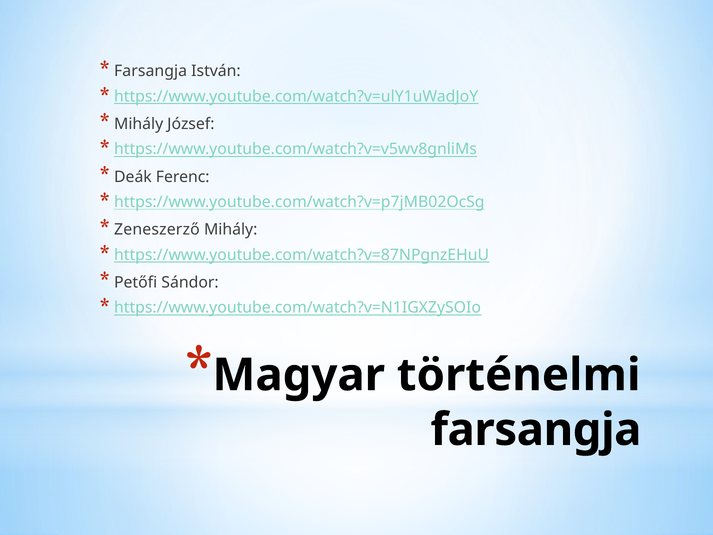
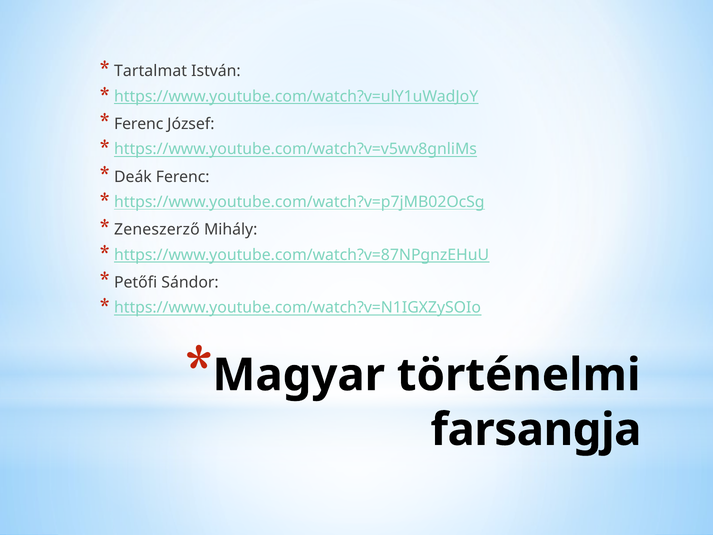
Farsangja at (151, 71): Farsangja -> Tartalmat
Mihály at (139, 124): Mihály -> Ferenc
